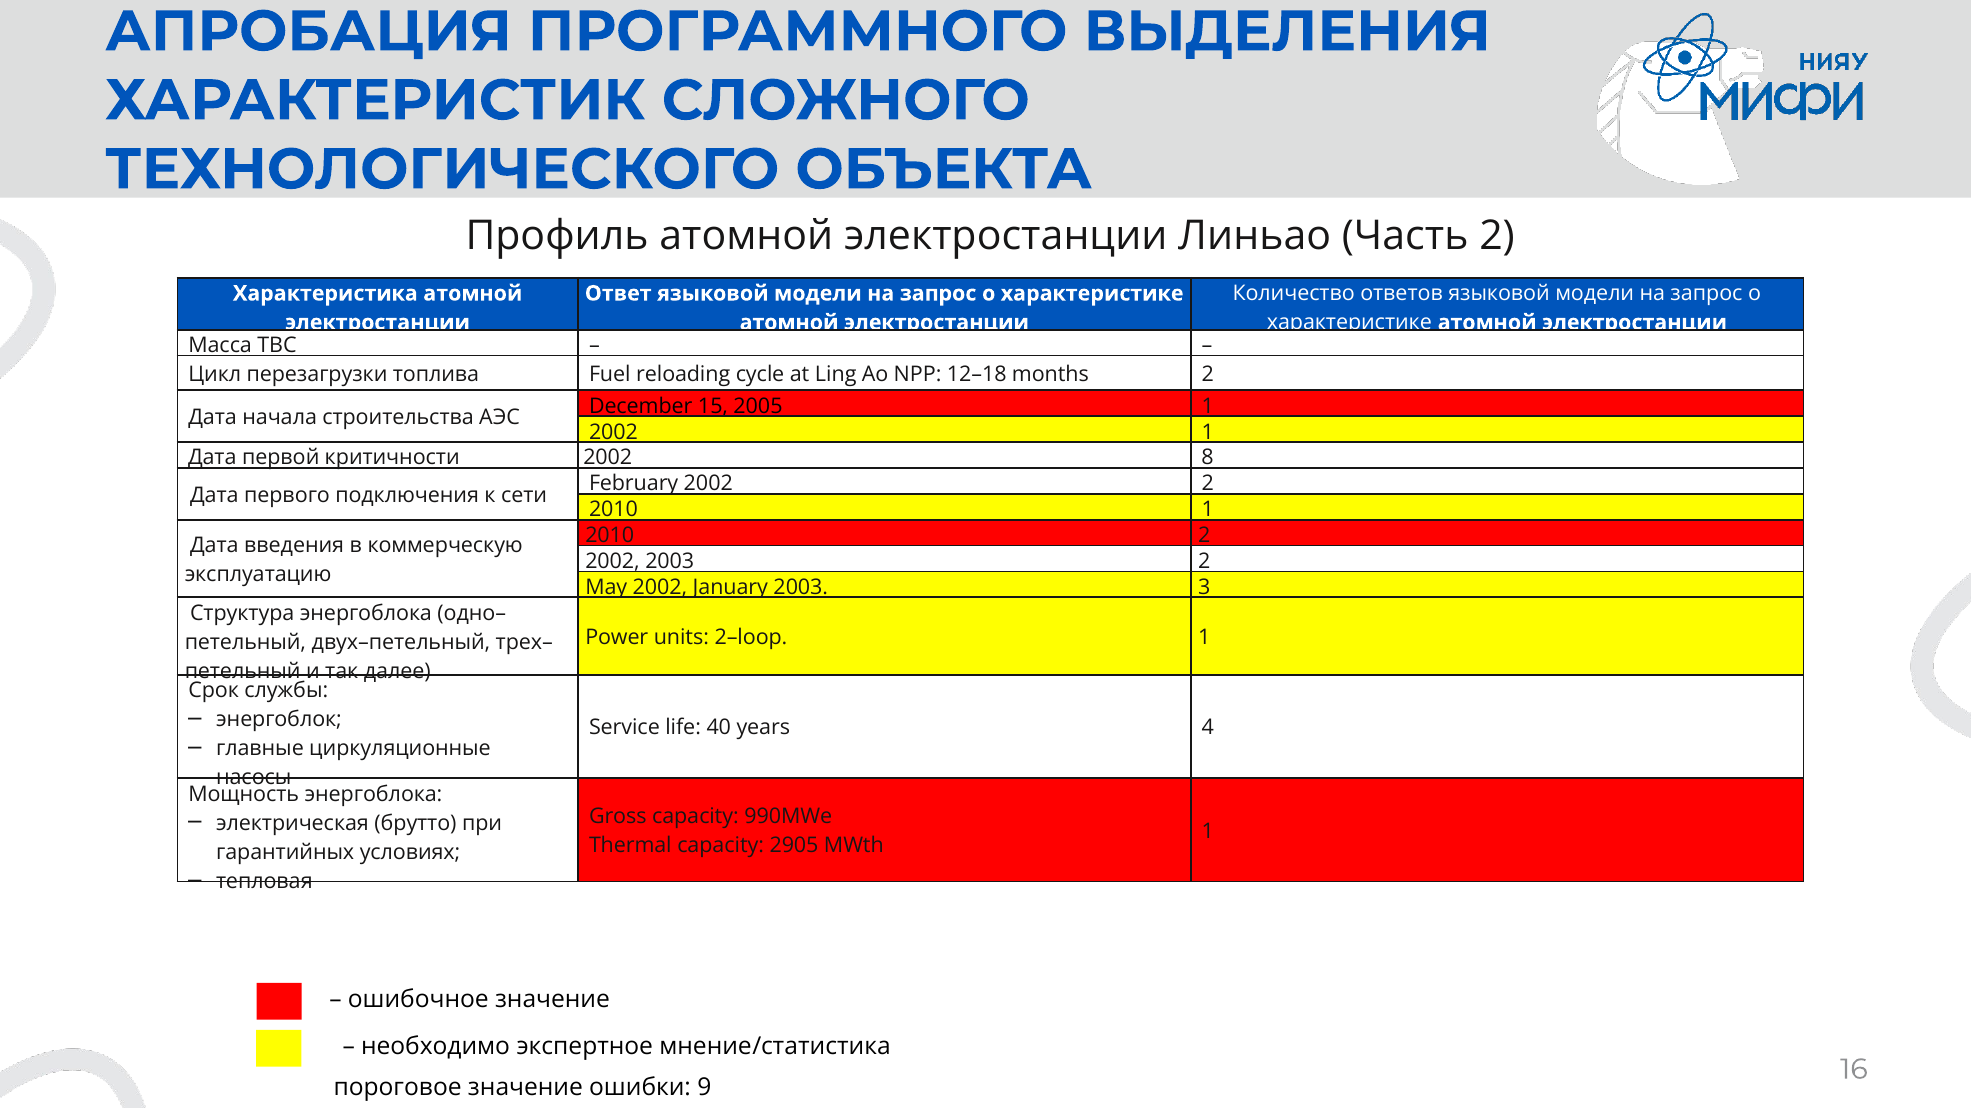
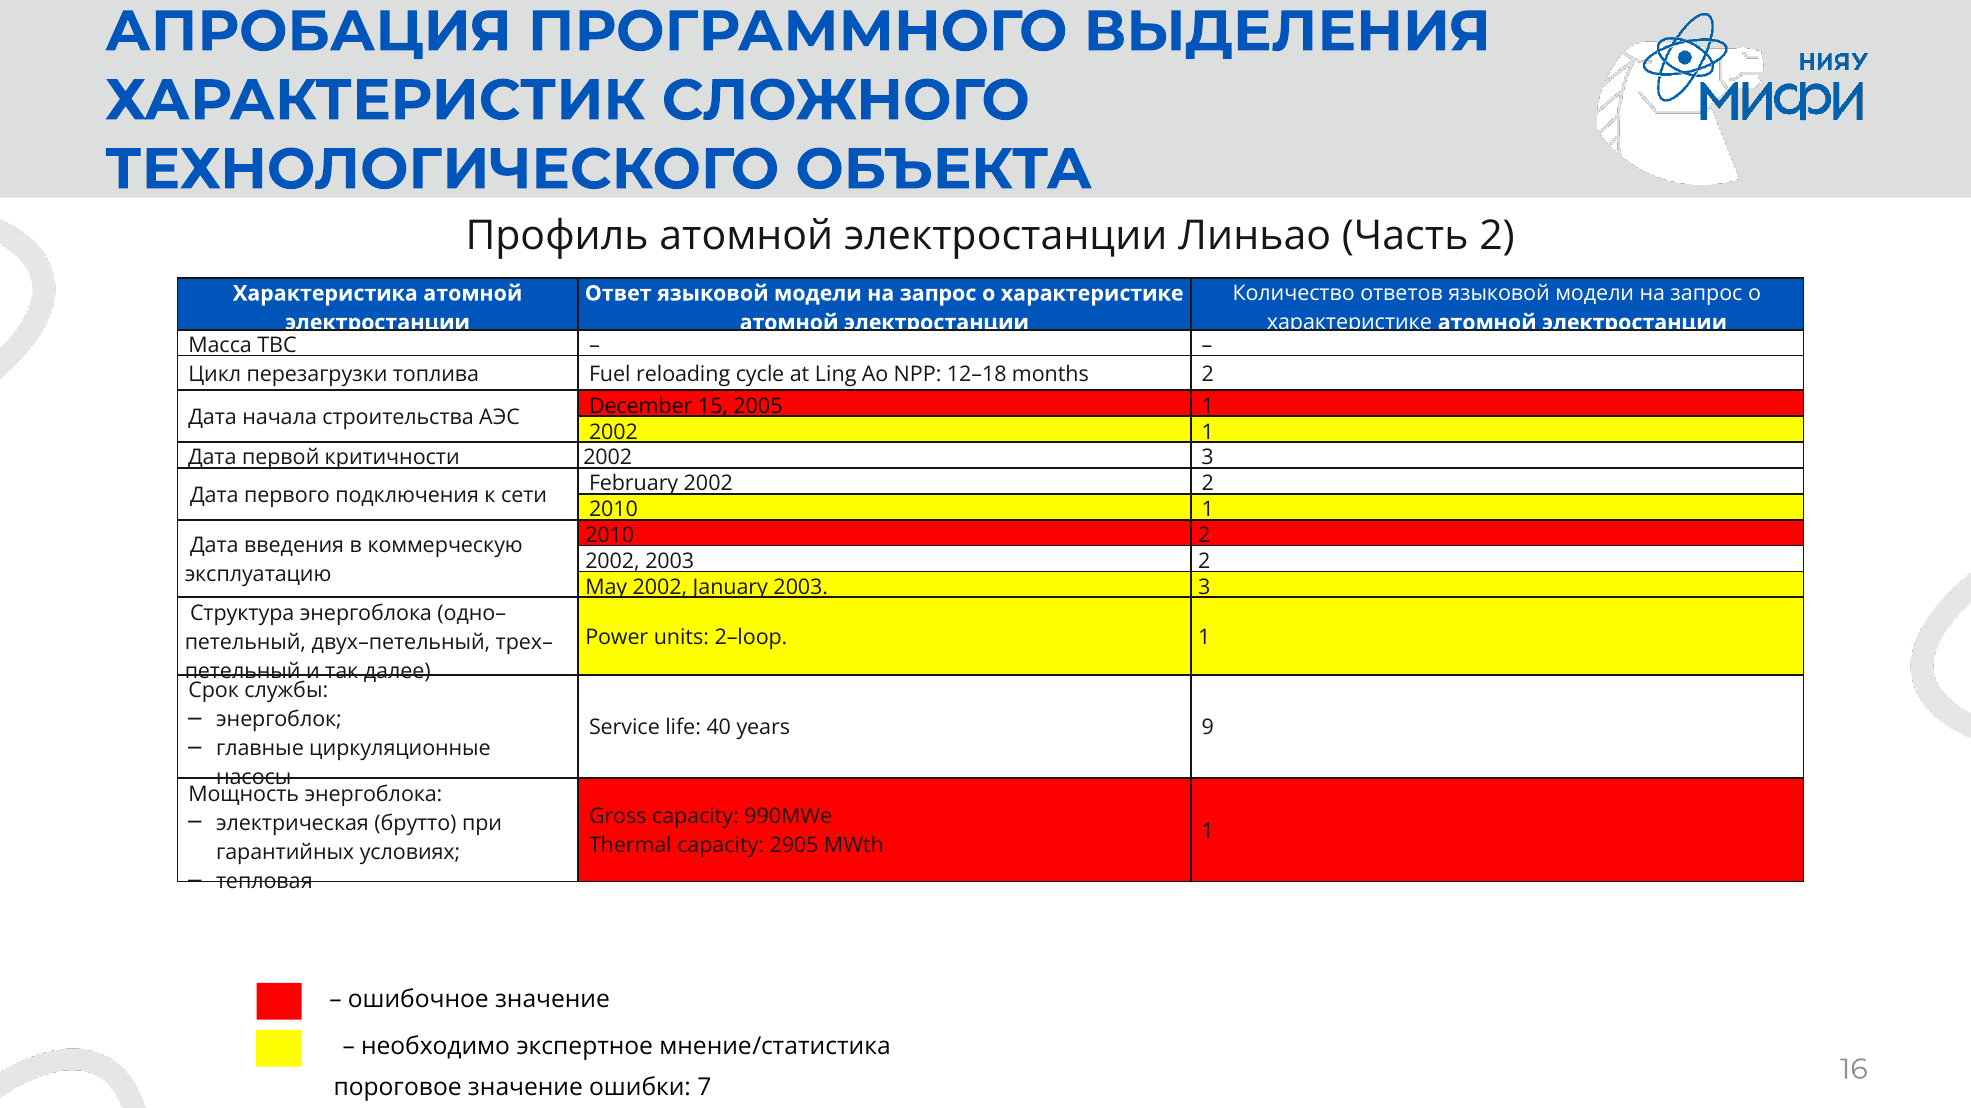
2002 8: 8 -> 3
4: 4 -> 9
9: 9 -> 7
